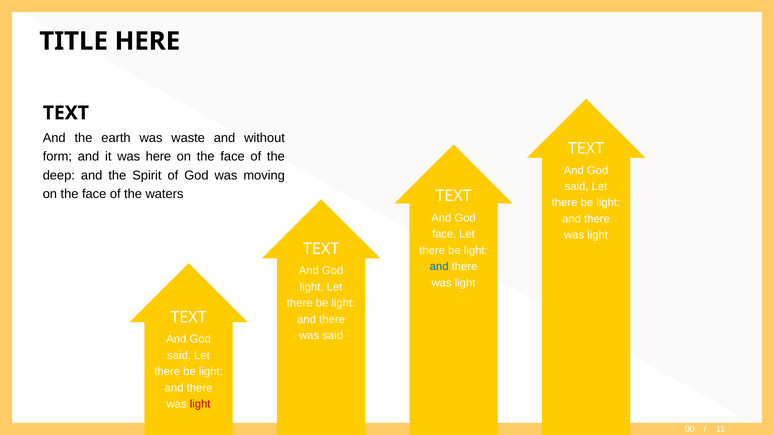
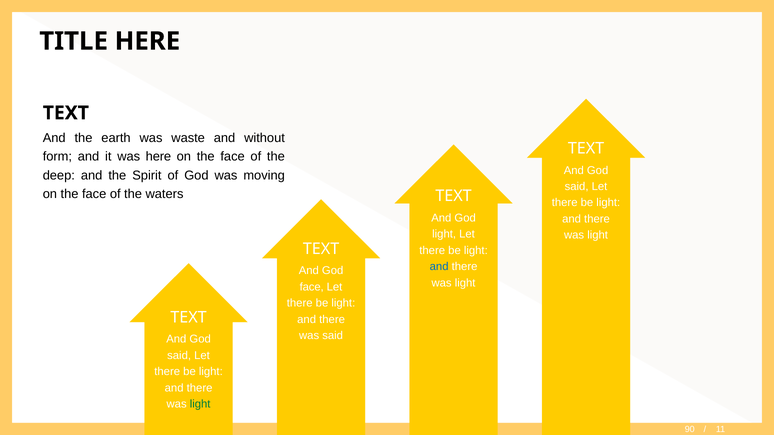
face at (444, 234): face -> light
light at (312, 287): light -> face
light at (200, 405) colour: red -> green
